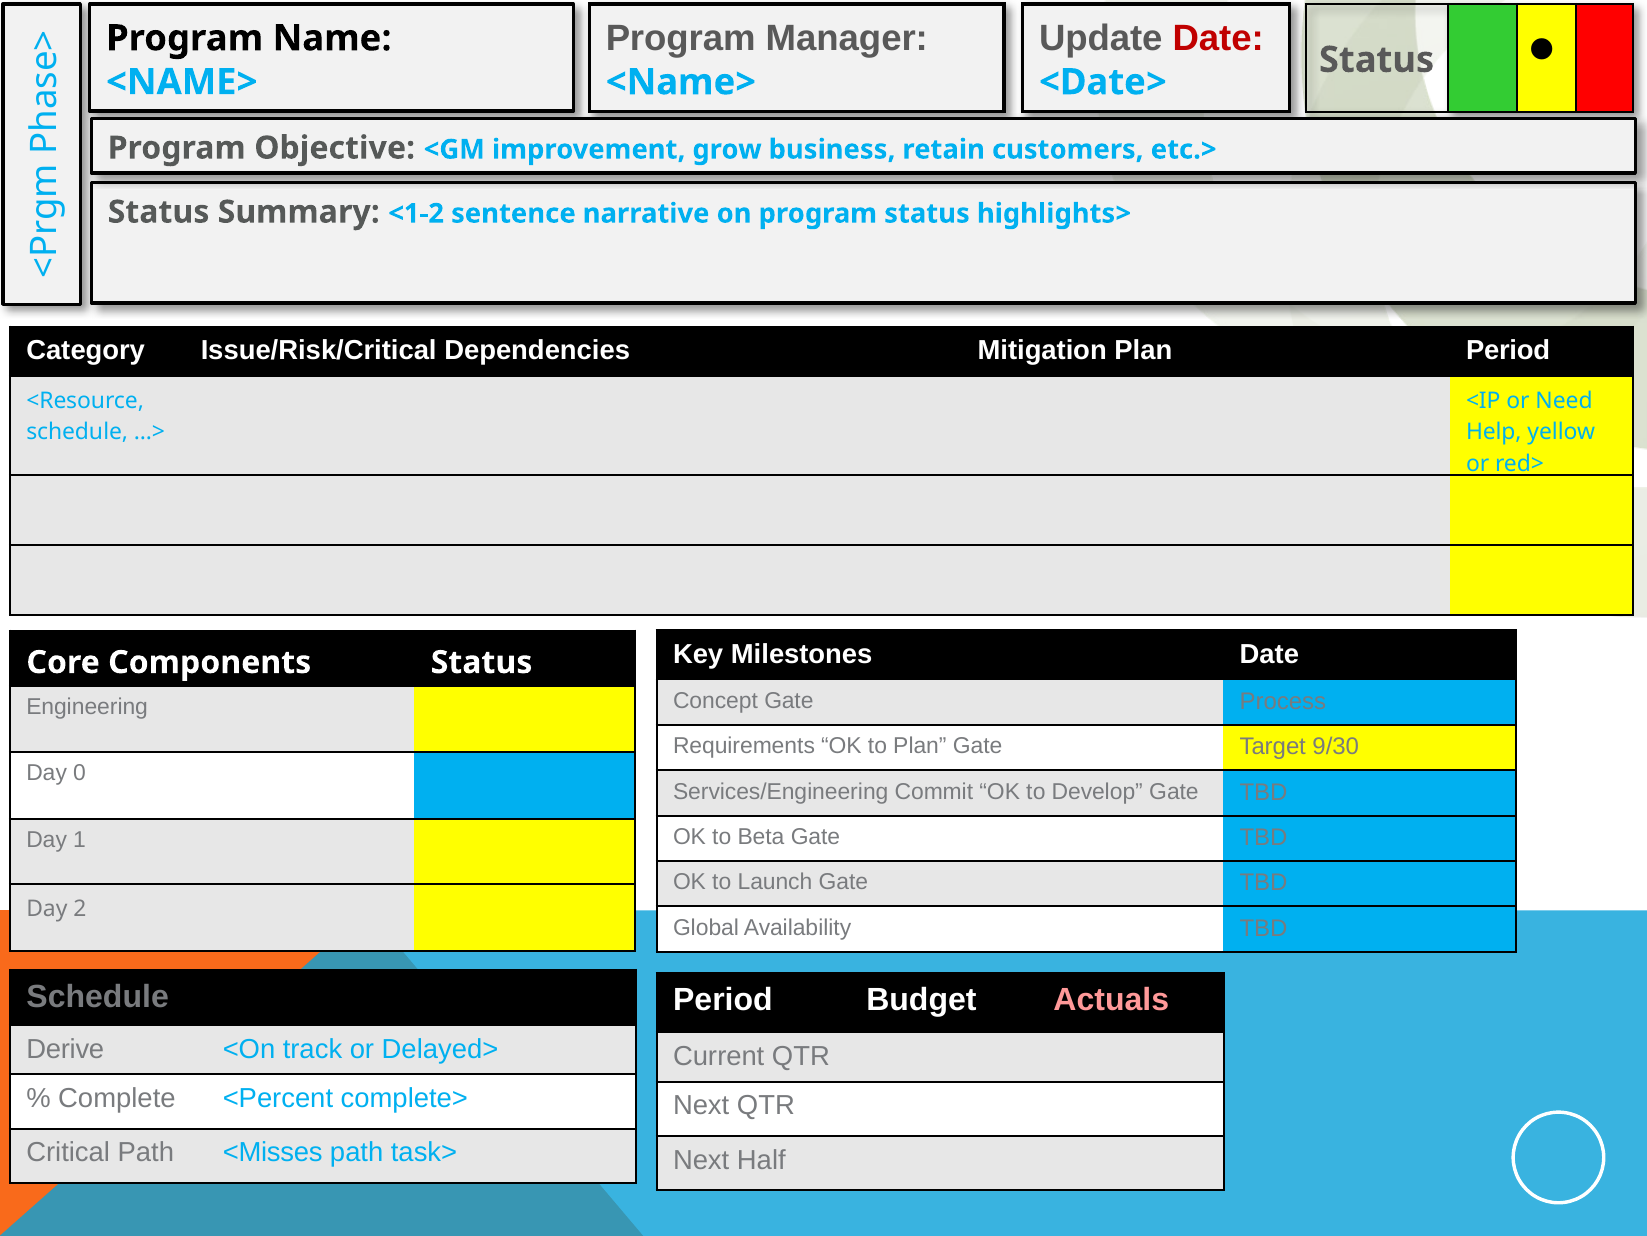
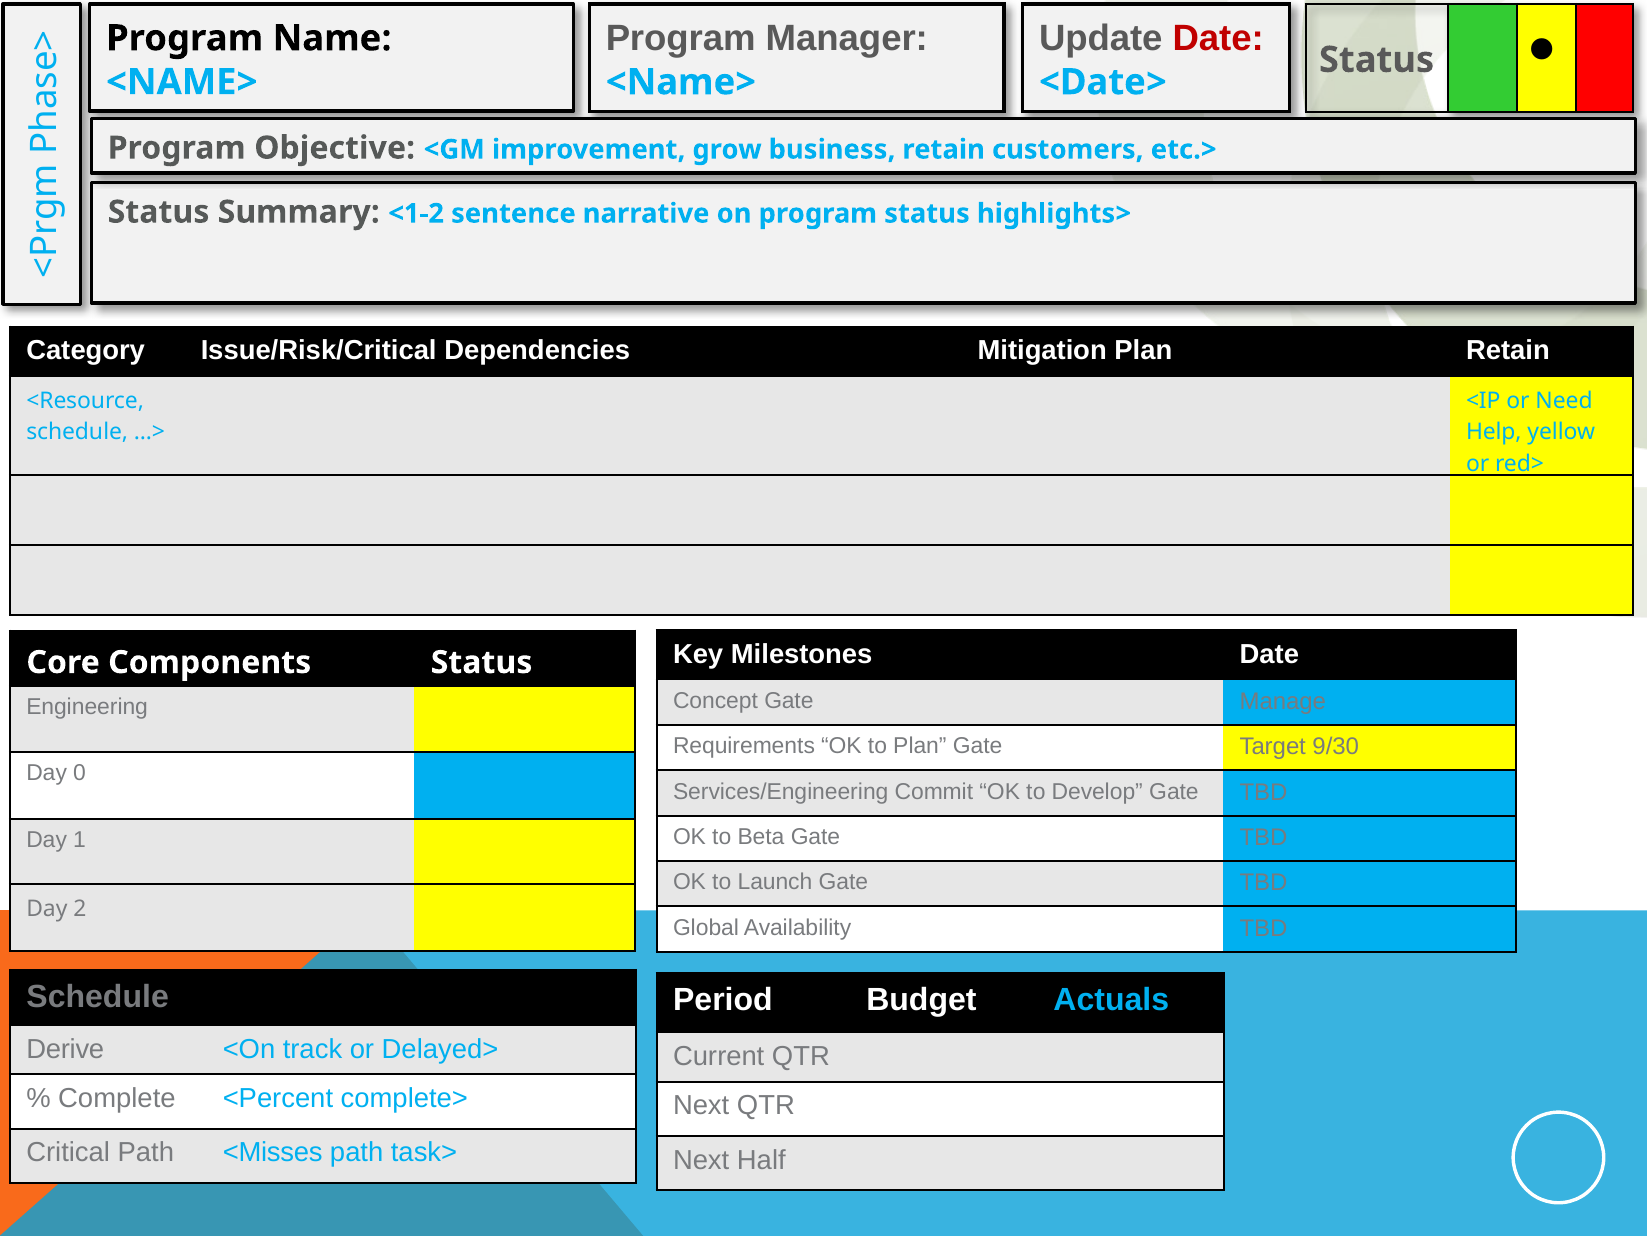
Plan Period: Period -> Retain
Process: Process -> Manage
Actuals colour: pink -> light blue
